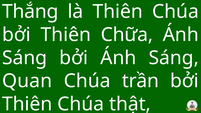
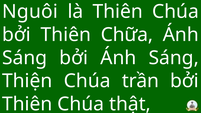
Thắng: Thắng -> Nguôi
Quan: Quan -> Thiện
